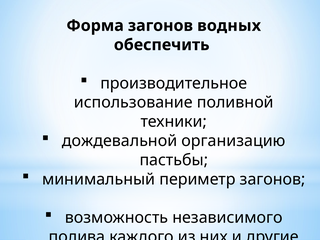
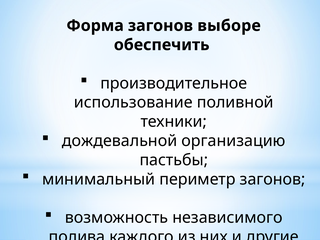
водных: водных -> выборе
